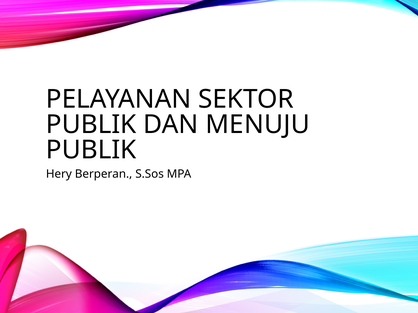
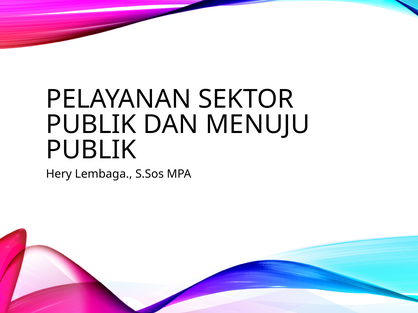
Berperan: Berperan -> Lembaga
